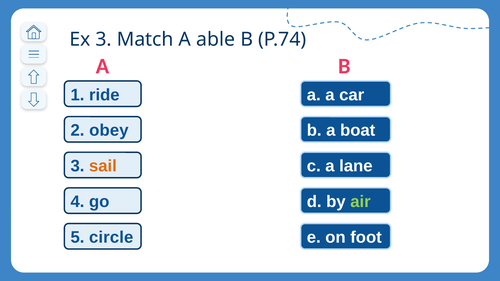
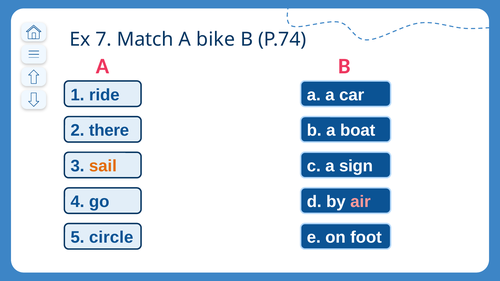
Ex 3: 3 -> 7
able: able -> bike
obey: obey -> there
lane: lane -> sign
air colour: light green -> pink
